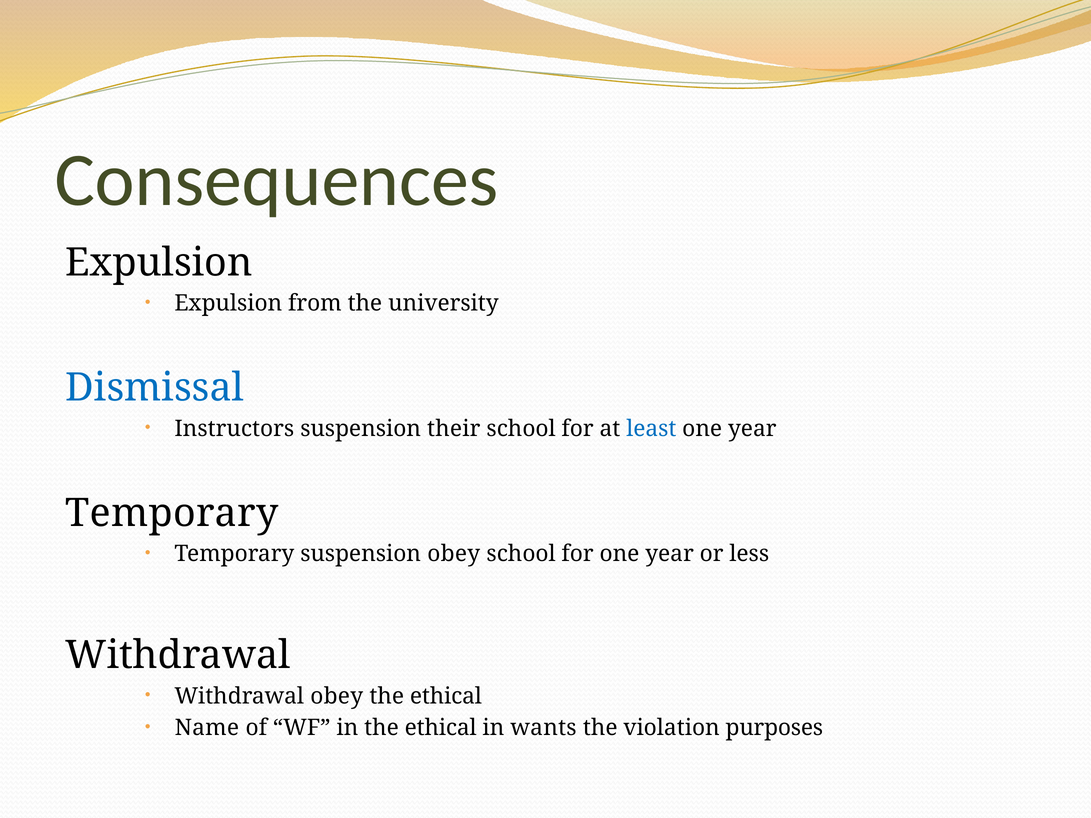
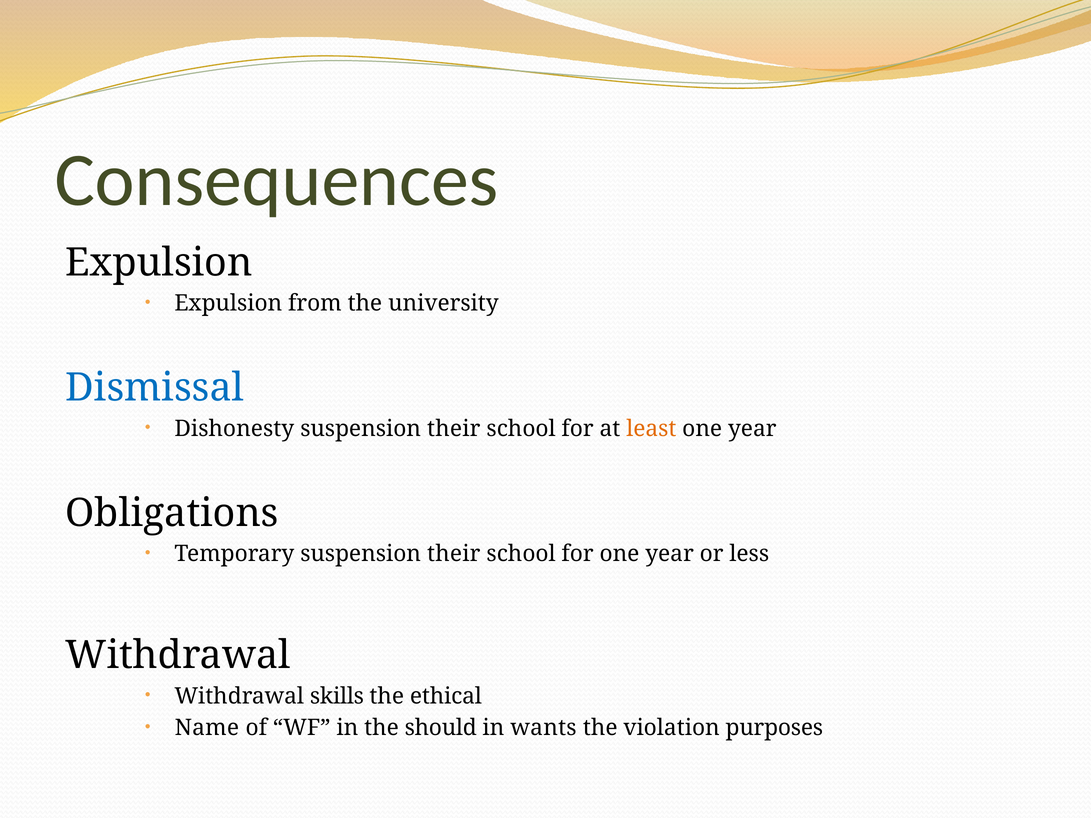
Instructors: Instructors -> Dishonesty
least colour: blue -> orange
Temporary at (172, 513): Temporary -> Obligations
Temporary suspension obey: obey -> their
Withdrawal obey: obey -> skills
in the ethical: ethical -> should
